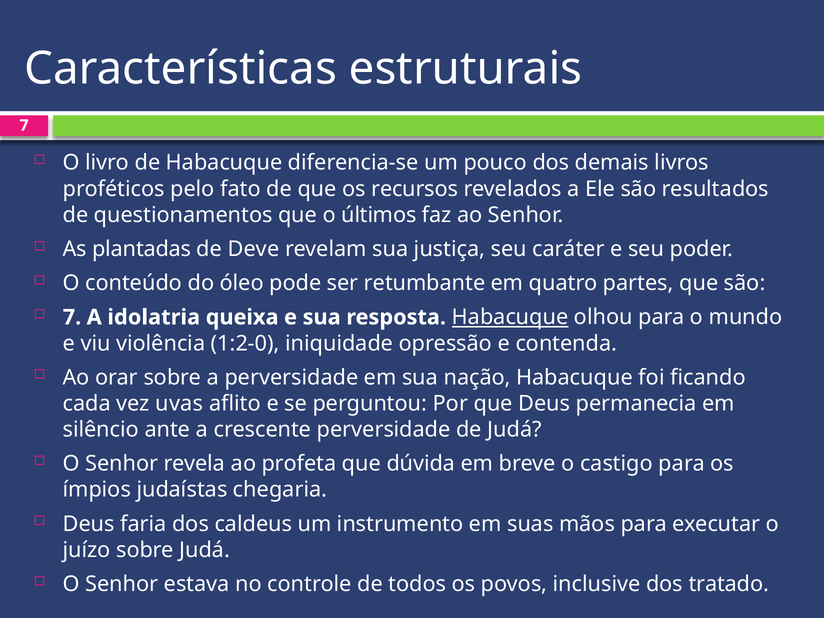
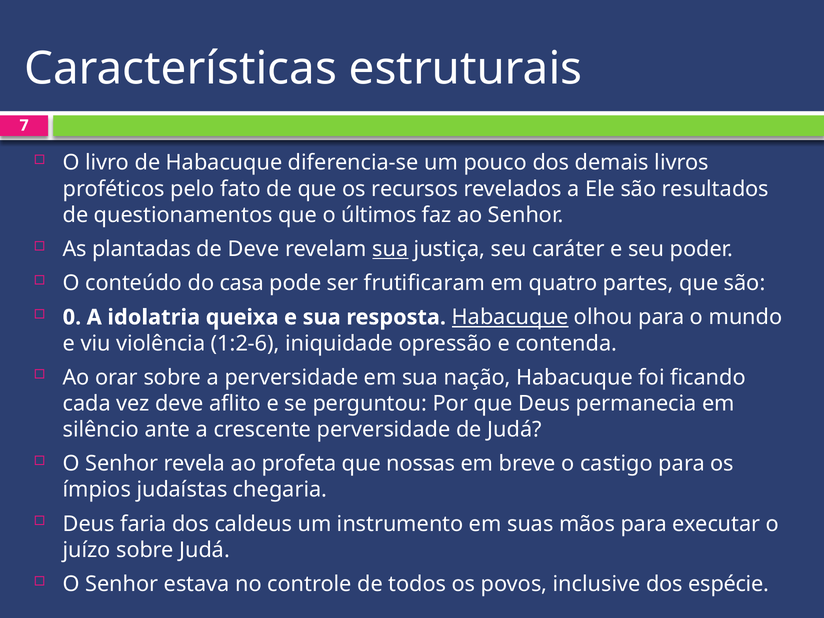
sua at (390, 249) underline: none -> present
óleo: óleo -> casa
retumbante: retumbante -> frutificaram
7 at (72, 317): 7 -> 0
1:2-0: 1:2-0 -> 1:2-6
vez uvas: uvas -> deve
dúvida: dúvida -> nossas
tratado: tratado -> espécie
